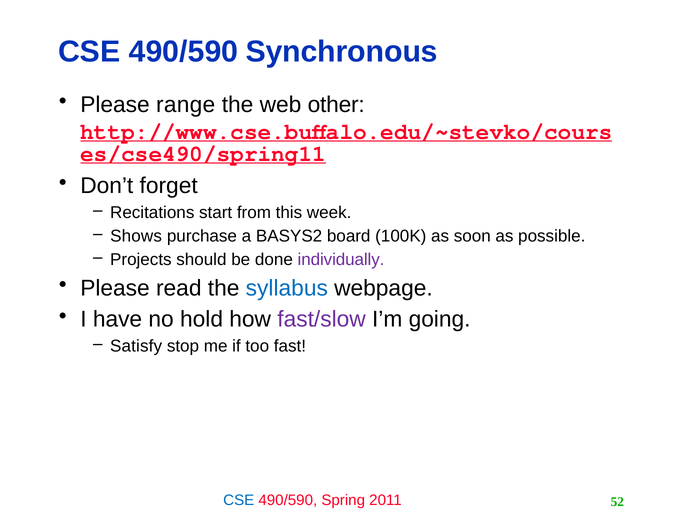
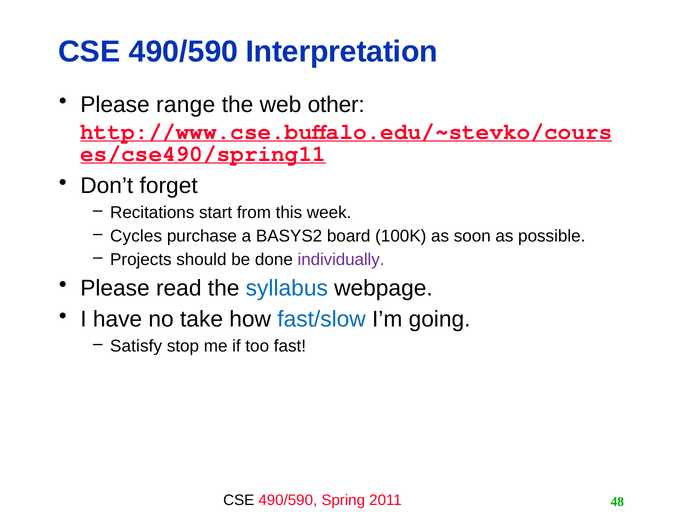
Synchronous: Synchronous -> Interpretation
Shows: Shows -> Cycles
hold: hold -> take
fast/slow colour: purple -> blue
CSE at (239, 500) colour: blue -> black
52: 52 -> 48
